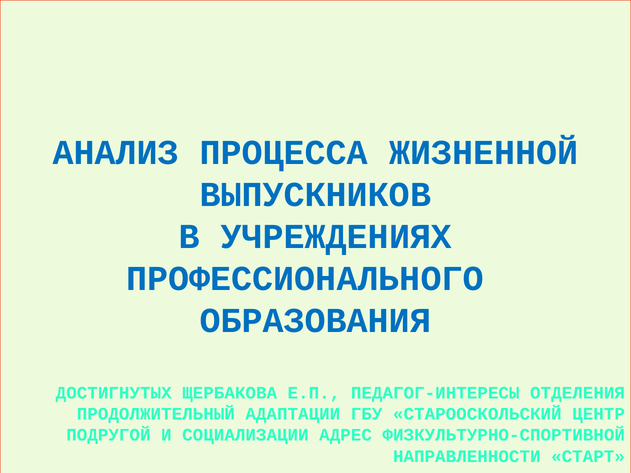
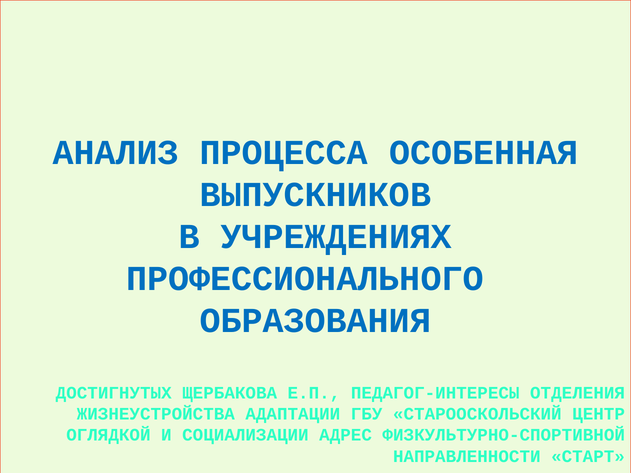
ЖИЗНЕННОЙ: ЖИЗНЕННОЙ -> ОСОБЕННАЯ
ПРОДОЛЖИТЕЛЬНЫЙ: ПРОДОЛЖИТЕЛЬНЫЙ -> ЖИЗНЕУСТРОЙСТВА
ПОДРУГОЙ: ПОДРУГОЙ -> ОГЛЯДКОЙ
